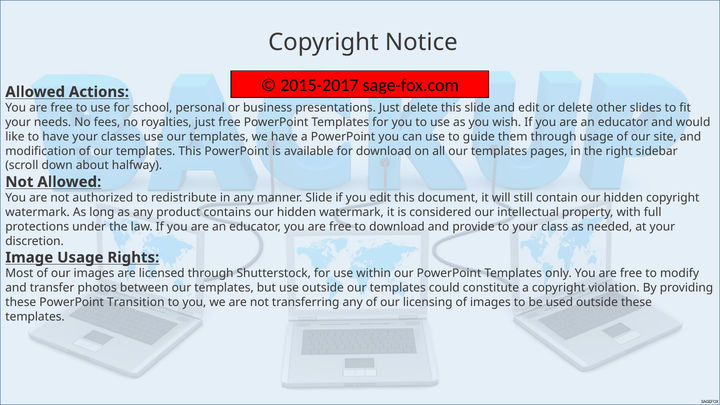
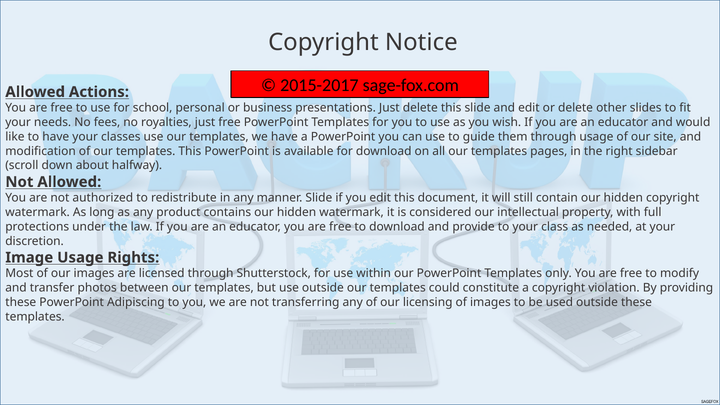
Transition: Transition -> Adipiscing
